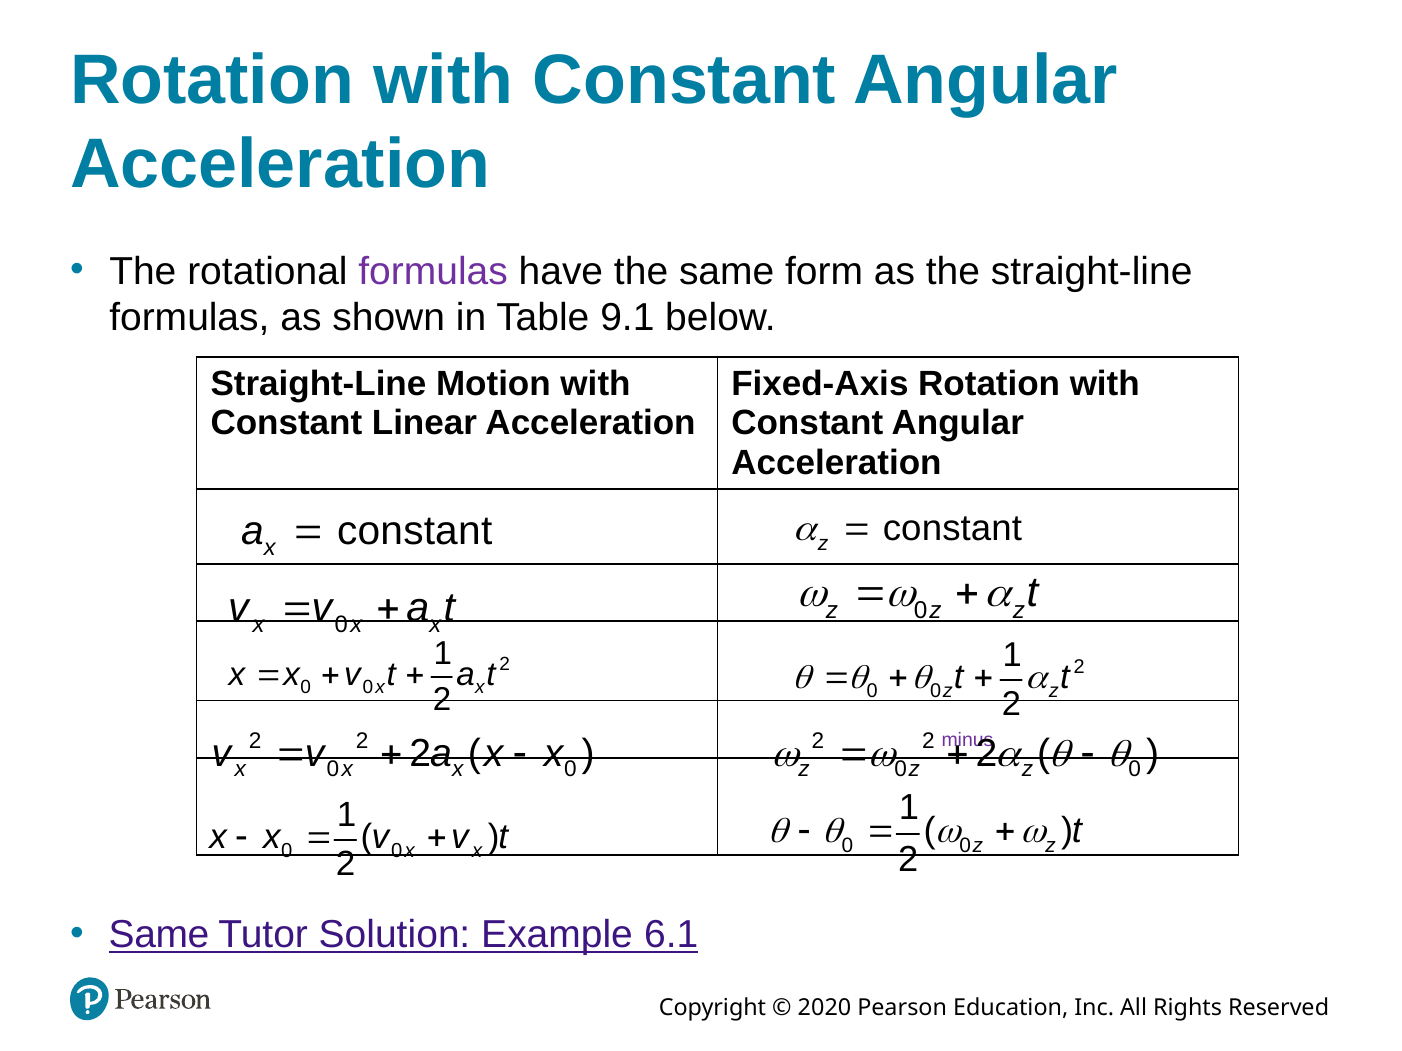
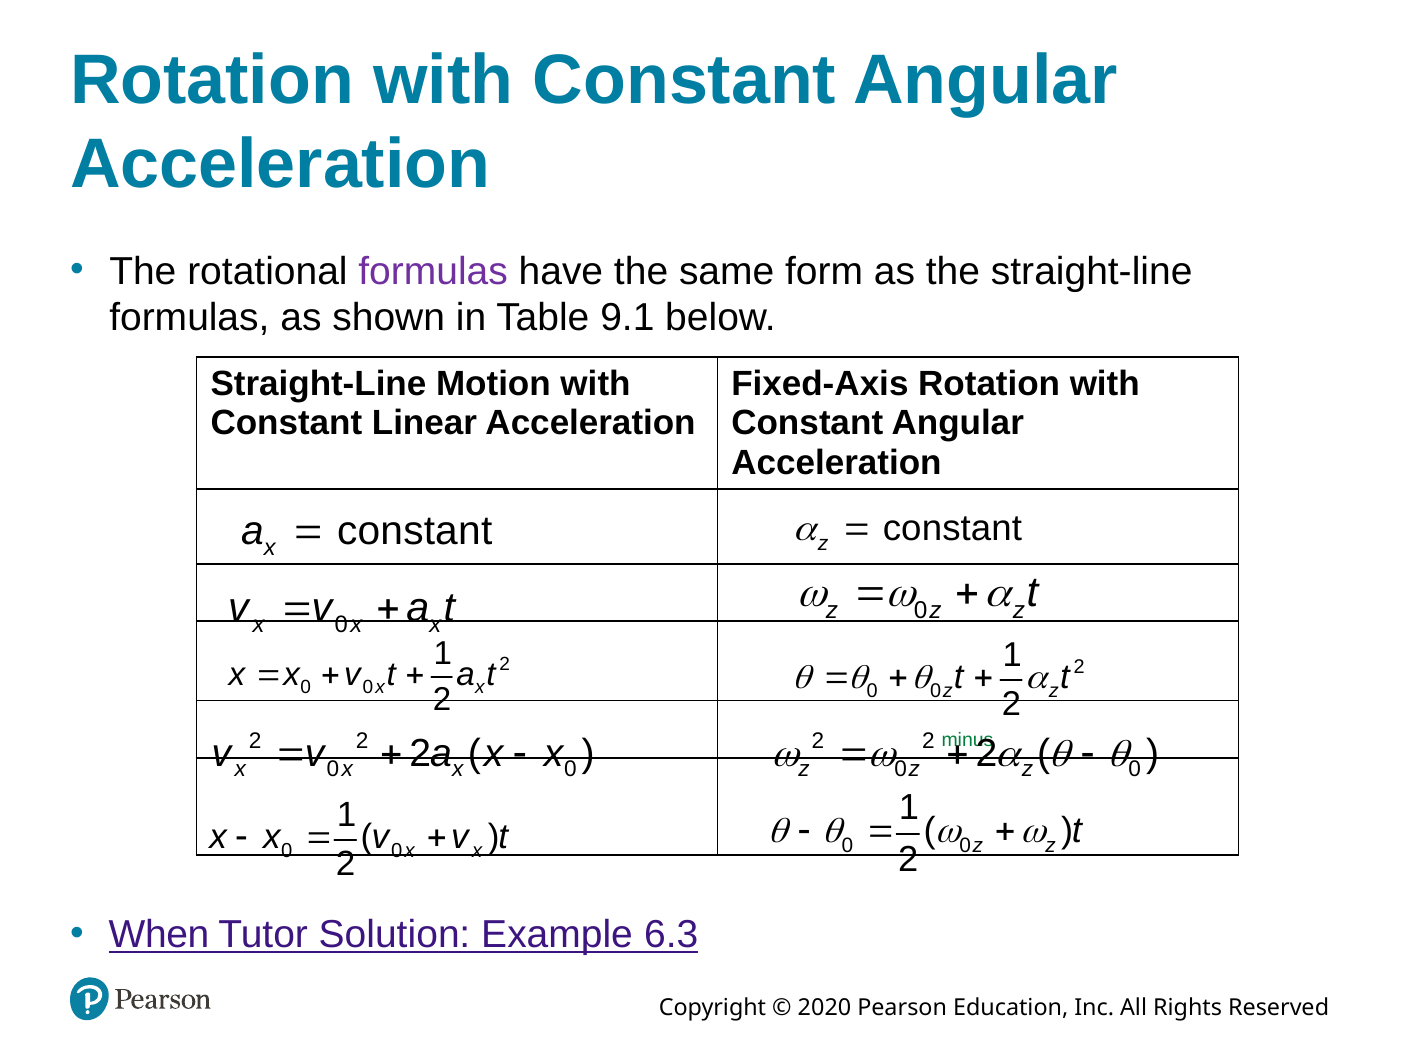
minus at (967, 741) colour: purple -> green
Same at (159, 935): Same -> When
6.1: 6.1 -> 6.3
